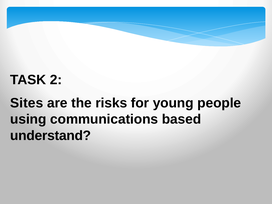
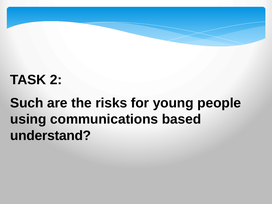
Sites: Sites -> Such
